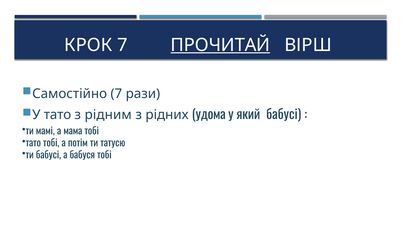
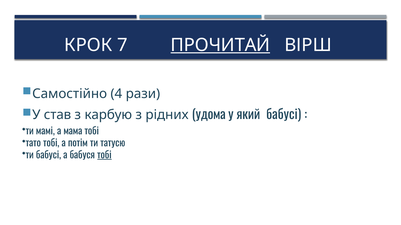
Самостійно 7: 7 -> 4
У тато: тато -> став
рідним: рідним -> карбую
тобі at (104, 155) underline: none -> present
